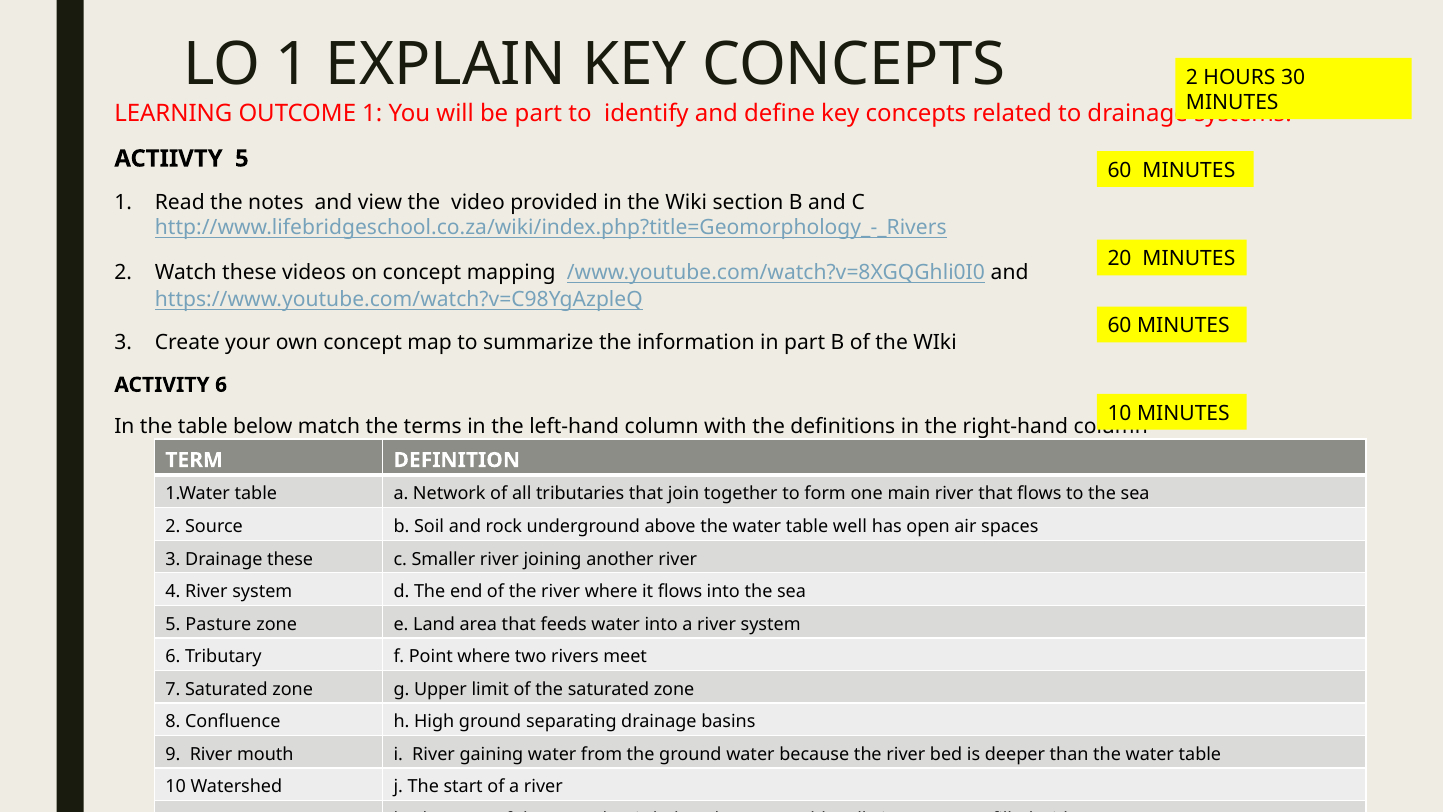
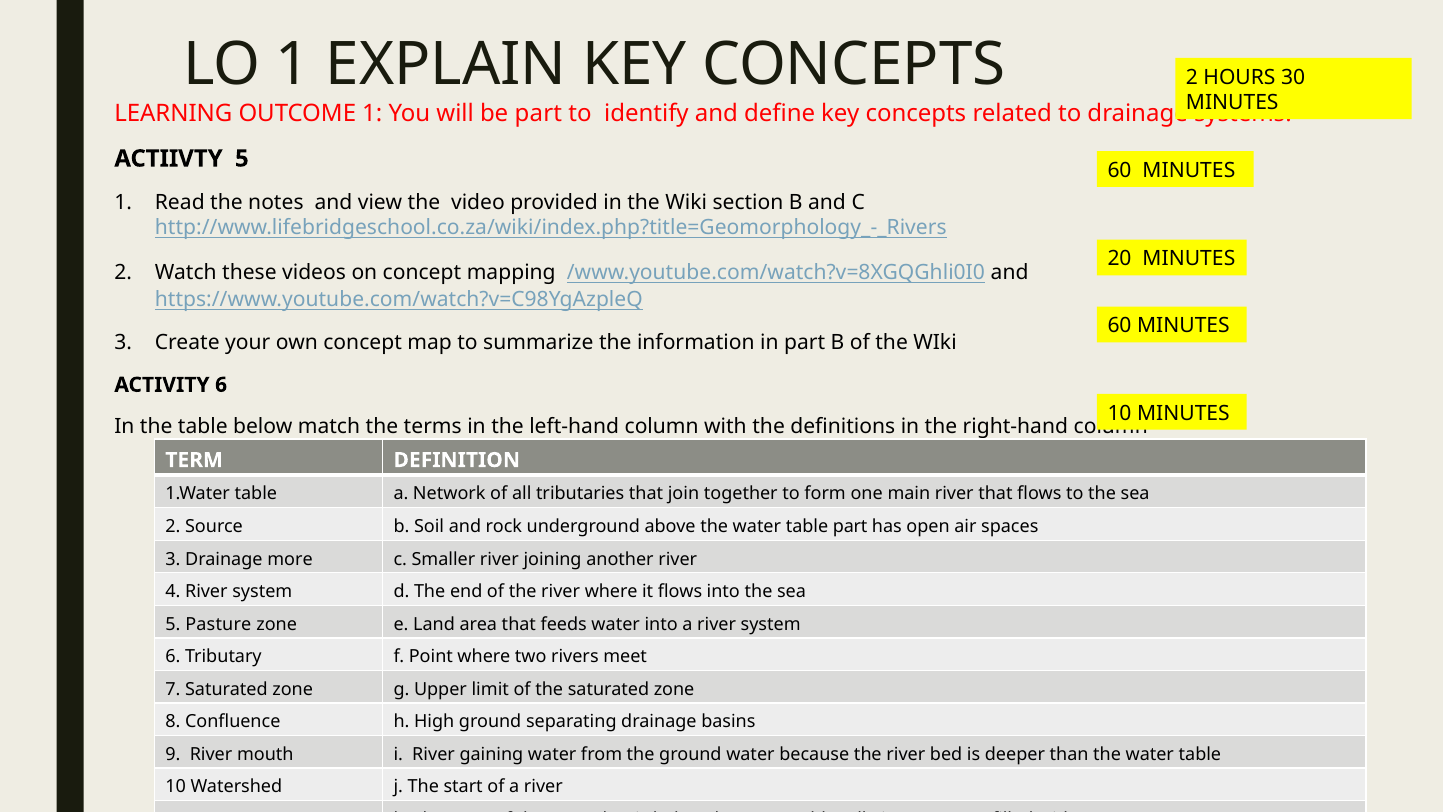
table well: well -> part
Drainage these: these -> more
